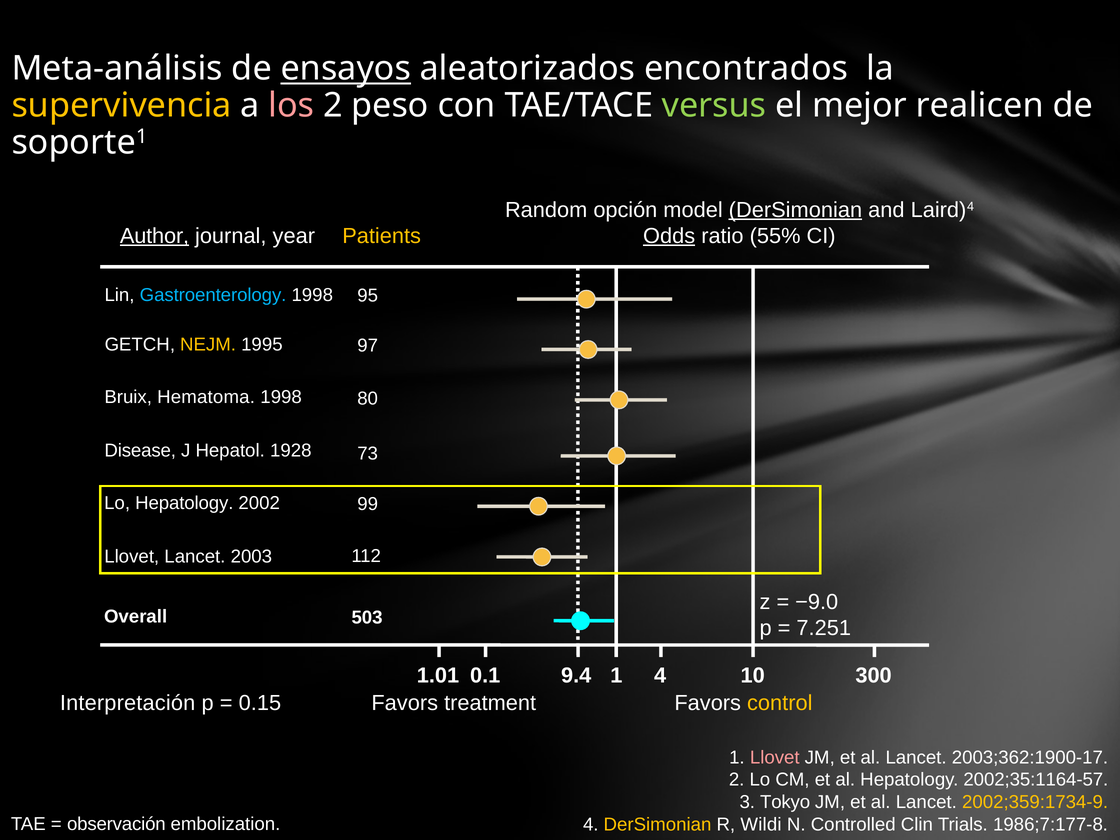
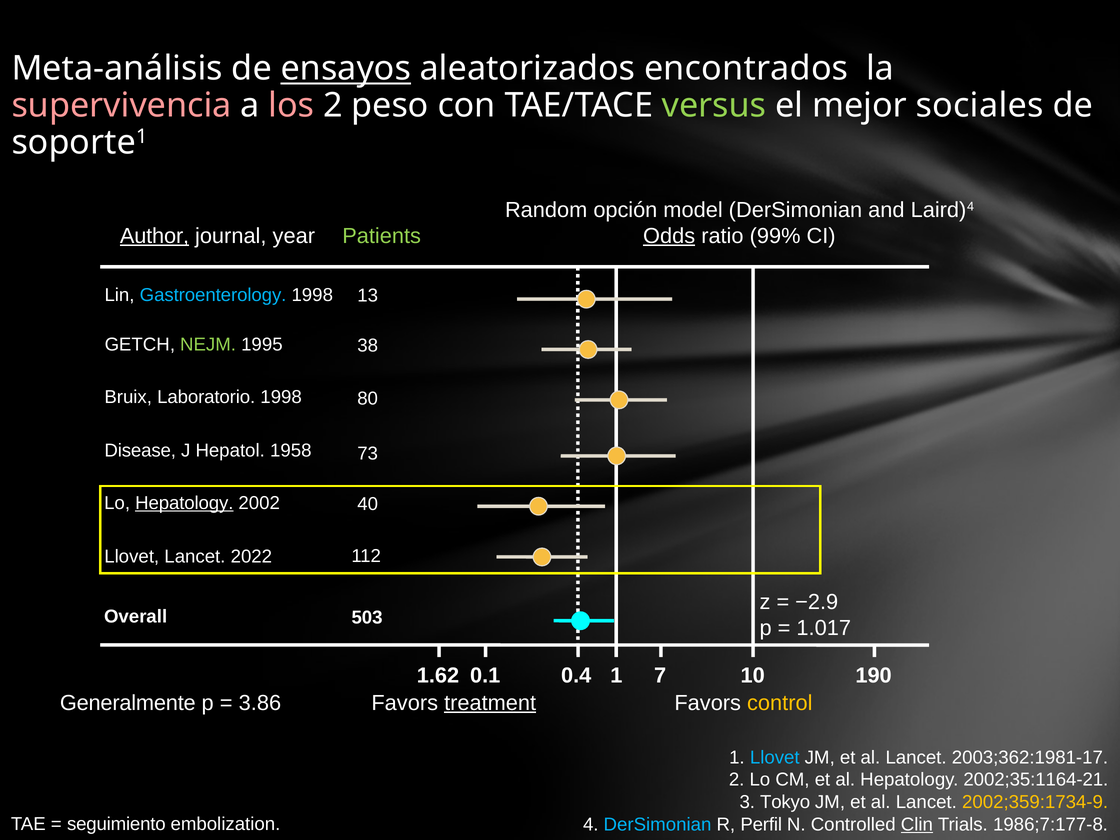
supervivencia colour: yellow -> pink
realicen: realicen -> sociales
DerSimonian at (795, 210) underline: present -> none
Patients colour: yellow -> light green
55%: 55% -> 99%
95: 95 -> 13
NEJM colour: yellow -> light green
97: 97 -> 38
Hematoma: Hematoma -> Laboratorio
1928: 1928 -> 1958
Hepatology at (184, 503) underline: none -> present
99: 99 -> 40
2003: 2003 -> 2022
−9.0: −9.0 -> −2.9
7.251: 7.251 -> 1.017
1.01: 1.01 -> 1.62
9.4: 9.4 -> 0.4
1 4: 4 -> 7
300: 300 -> 190
Interpretación: Interpretación -> Generalmente
0.15: 0.15 -> 3.86
treatment underline: none -> present
Llovet at (775, 757) colour: pink -> light blue
2003;362:1900-17: 2003;362:1900-17 -> 2003;362:1981-17
2002;35:1164-57: 2002;35:1164-57 -> 2002;35:1164-21
observación: observación -> seguimiento
DerSimonian at (658, 825) colour: yellow -> light blue
Wildi: Wildi -> Perfil
Clin underline: none -> present
